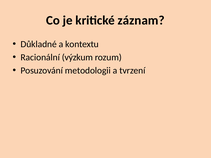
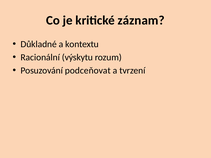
výzkum: výzkum -> výskytu
metodologii: metodologii -> podceňovat
